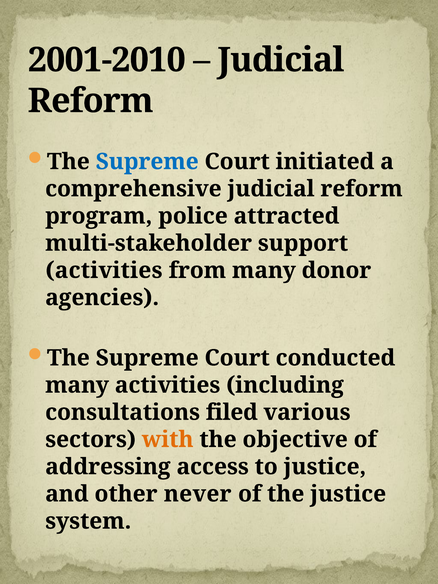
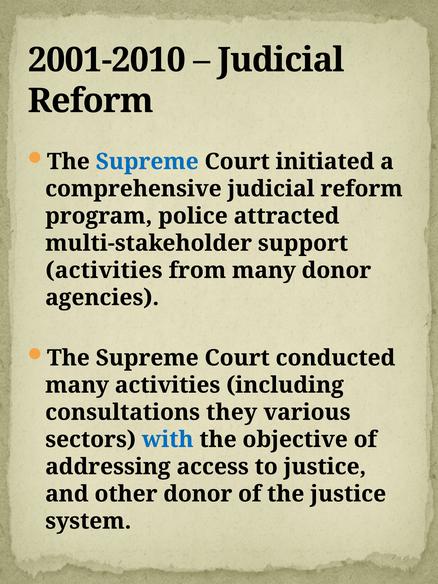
filed: filed -> they
with colour: orange -> blue
other never: never -> donor
